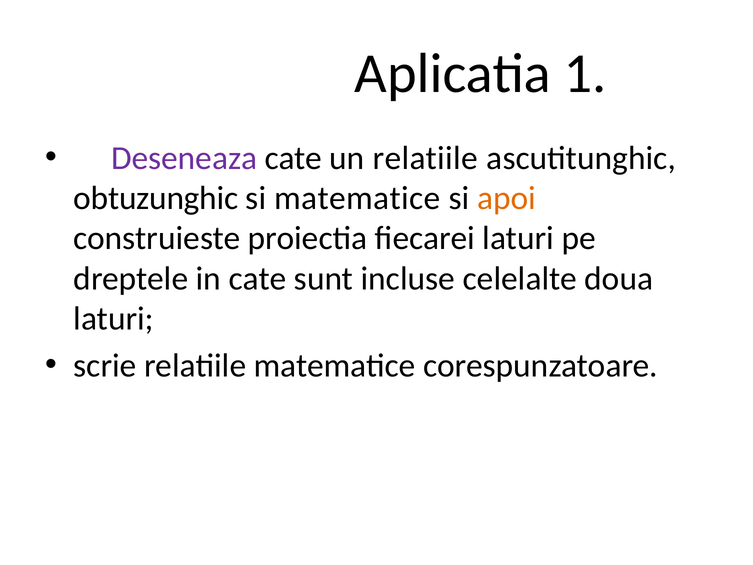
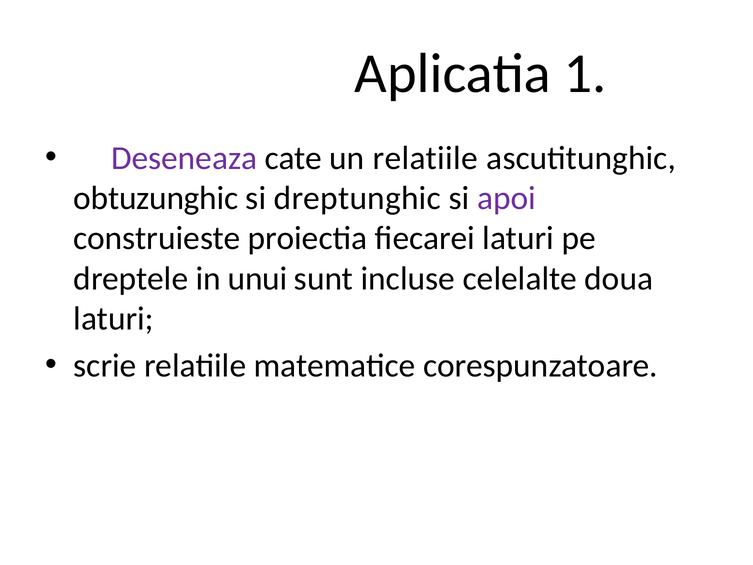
si matematice: matematice -> dreptunghic
apoi colour: orange -> purple
in cate: cate -> unui
